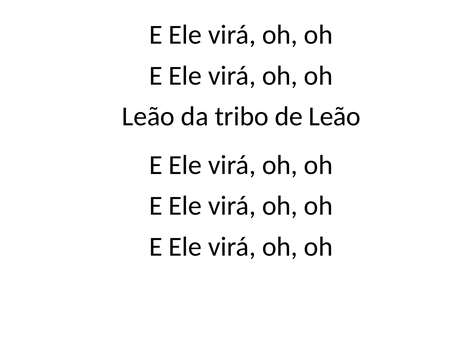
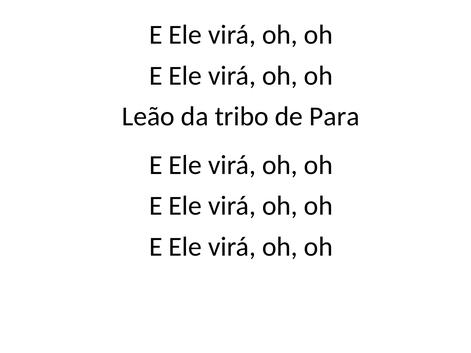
de Leão: Leão -> Para
